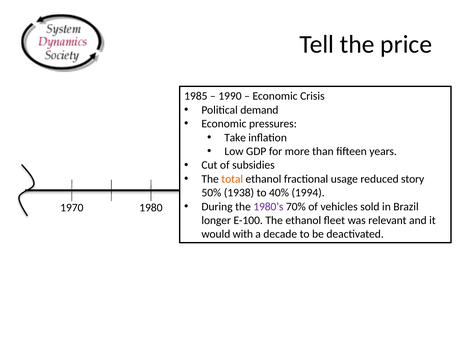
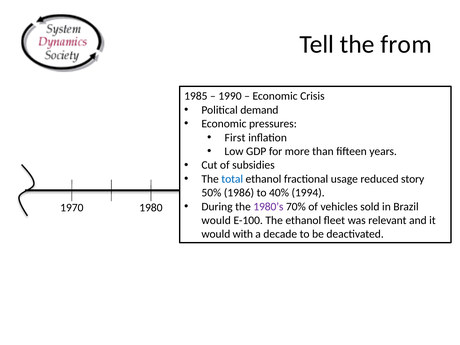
price: price -> from
Take: Take -> First
total colour: orange -> blue
1938: 1938 -> 1986
longer at (216, 220): longer -> would
